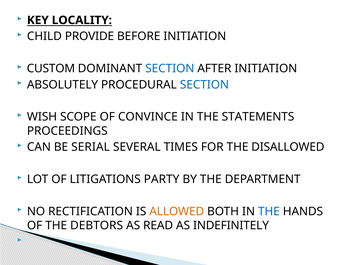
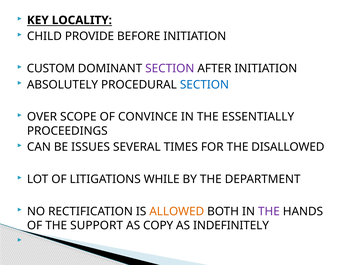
SECTION at (170, 68) colour: blue -> purple
WISH: WISH -> OVER
STATEMENTS: STATEMENTS -> ESSENTIALLY
SERIAL: SERIAL -> ISSUES
PARTY: PARTY -> WHILE
THE at (269, 211) colour: blue -> purple
DEBTORS: DEBTORS -> SUPPORT
READ: READ -> COPY
